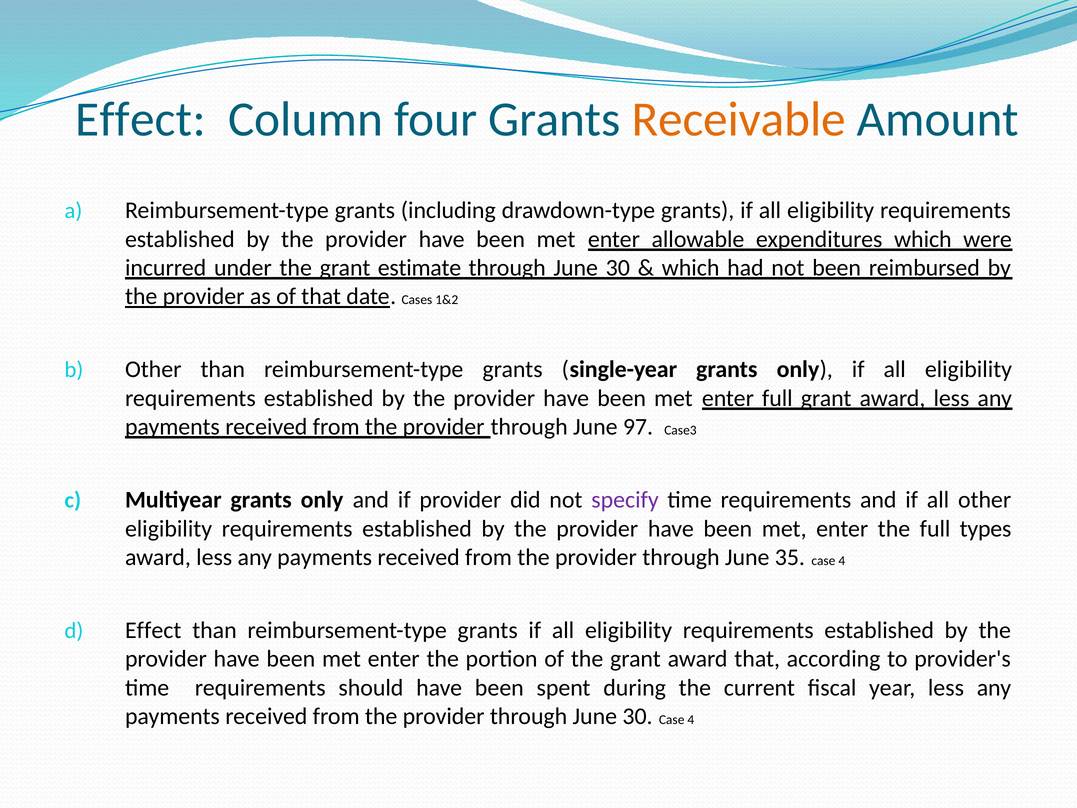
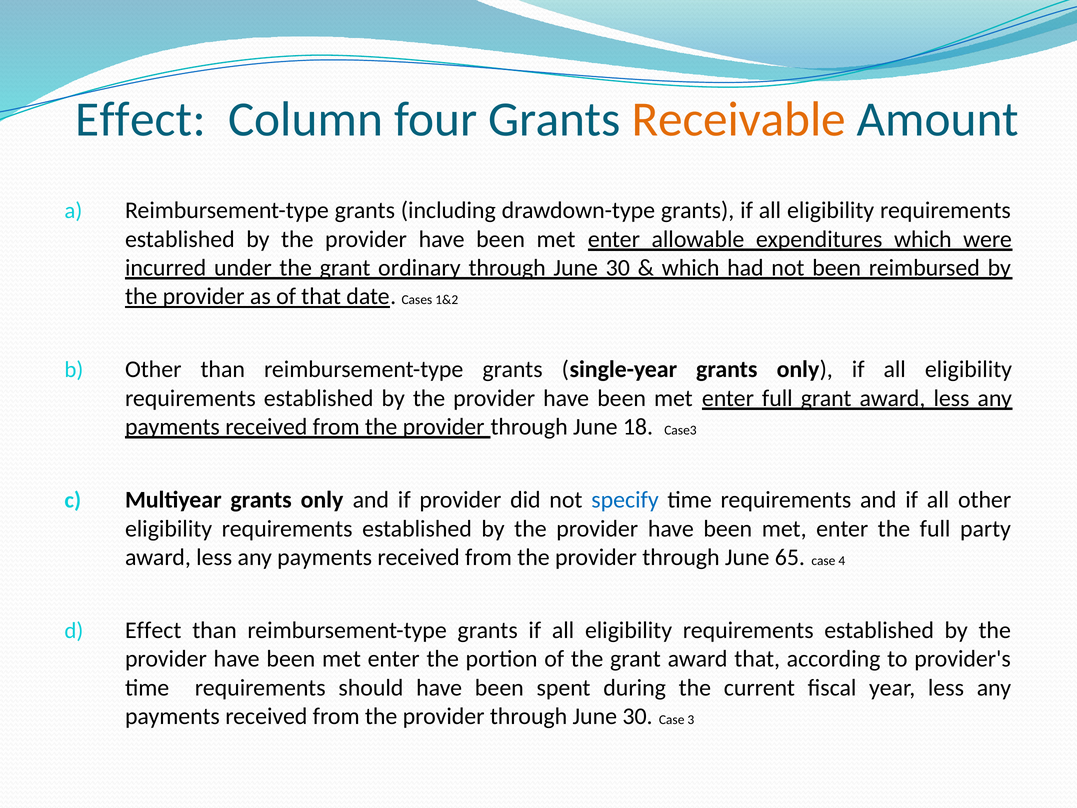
estimate: estimate -> ordinary
97: 97 -> 18
specify colour: purple -> blue
types: types -> party
35: 35 -> 65
30 Case 4: 4 -> 3
